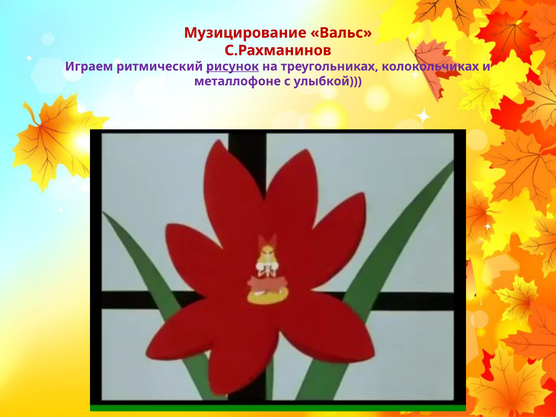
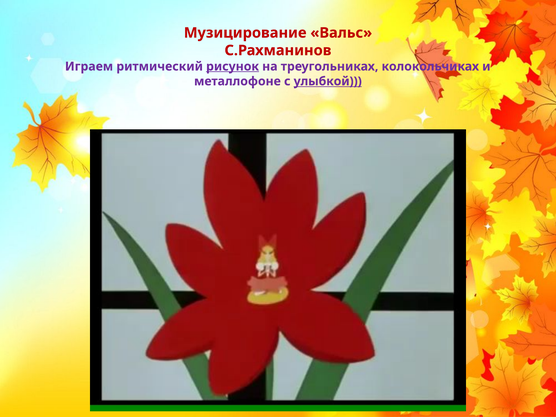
улыбкой underline: none -> present
